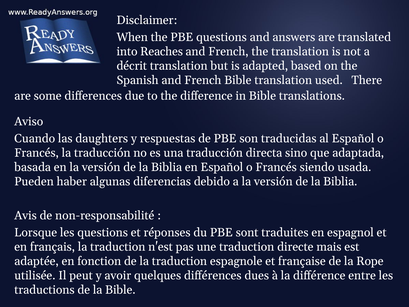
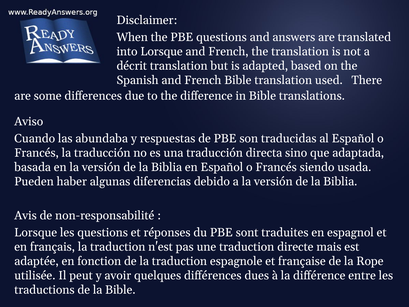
into Reaches: Reaches -> Lorsque
daughters: daughters -> abundaba
